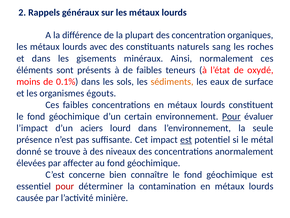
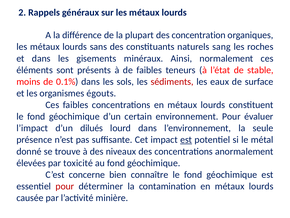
avec: avec -> sans
oxydé: oxydé -> stable
sédiments colour: orange -> red
Pour at (231, 116) underline: present -> none
aciers: aciers -> dilués
affecter: affecter -> toxicité
